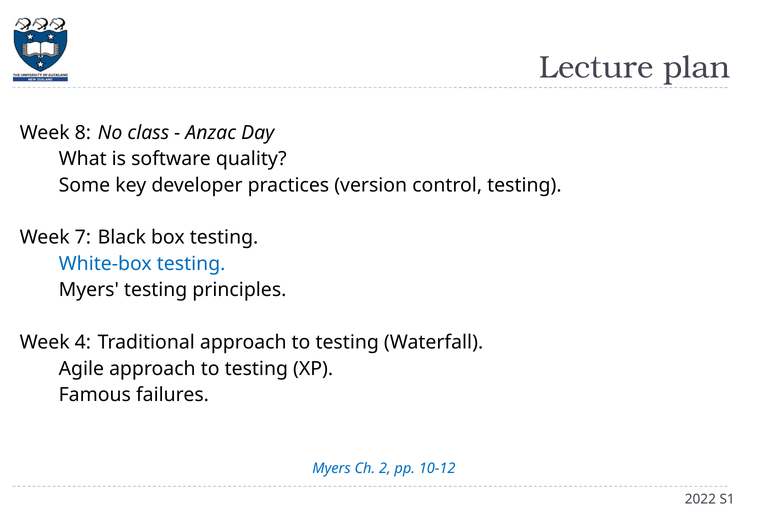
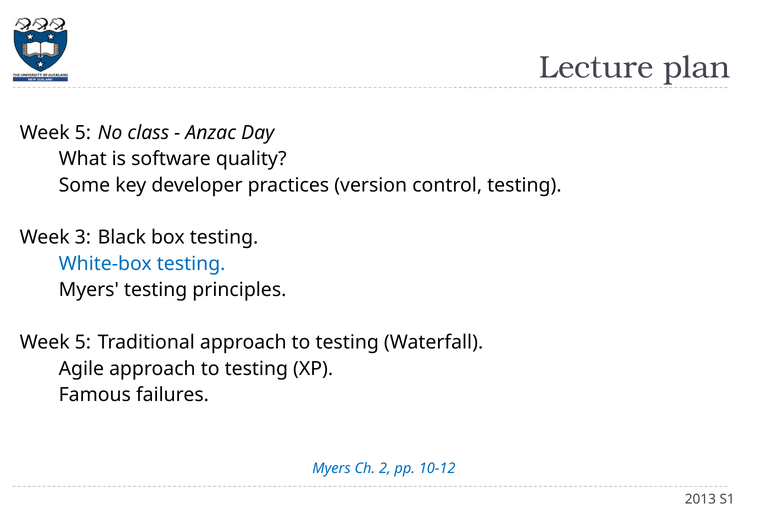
8 at (83, 133): 8 -> 5
7: 7 -> 3
4 at (83, 342): 4 -> 5
2022: 2022 -> 2013
